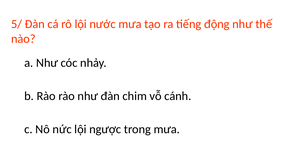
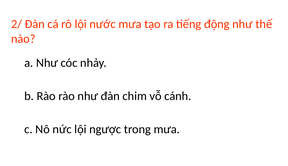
5/: 5/ -> 2/
